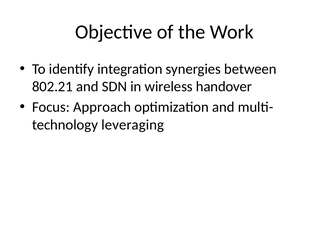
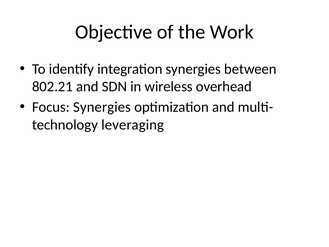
handover: handover -> overhead
Focus Approach: Approach -> Synergies
